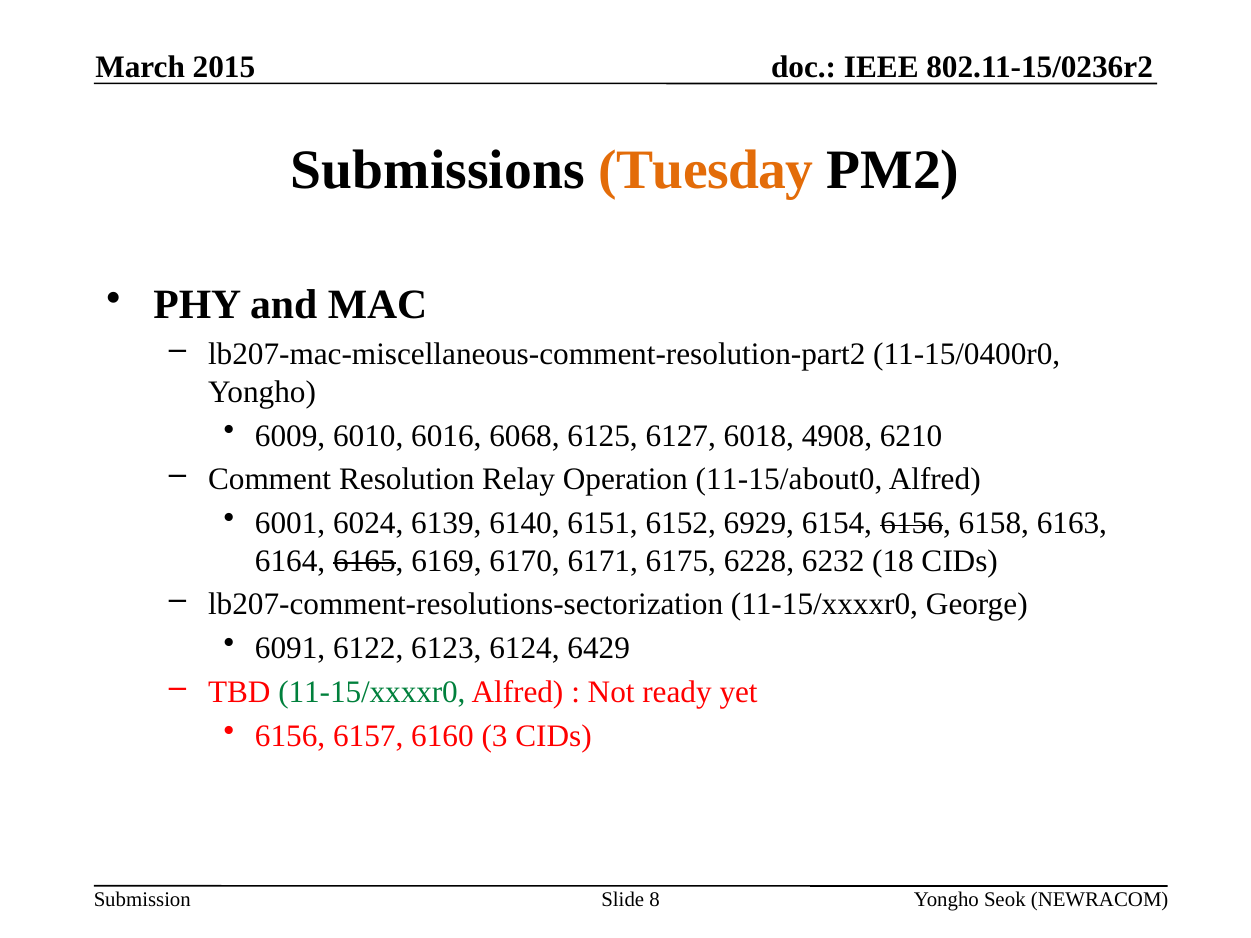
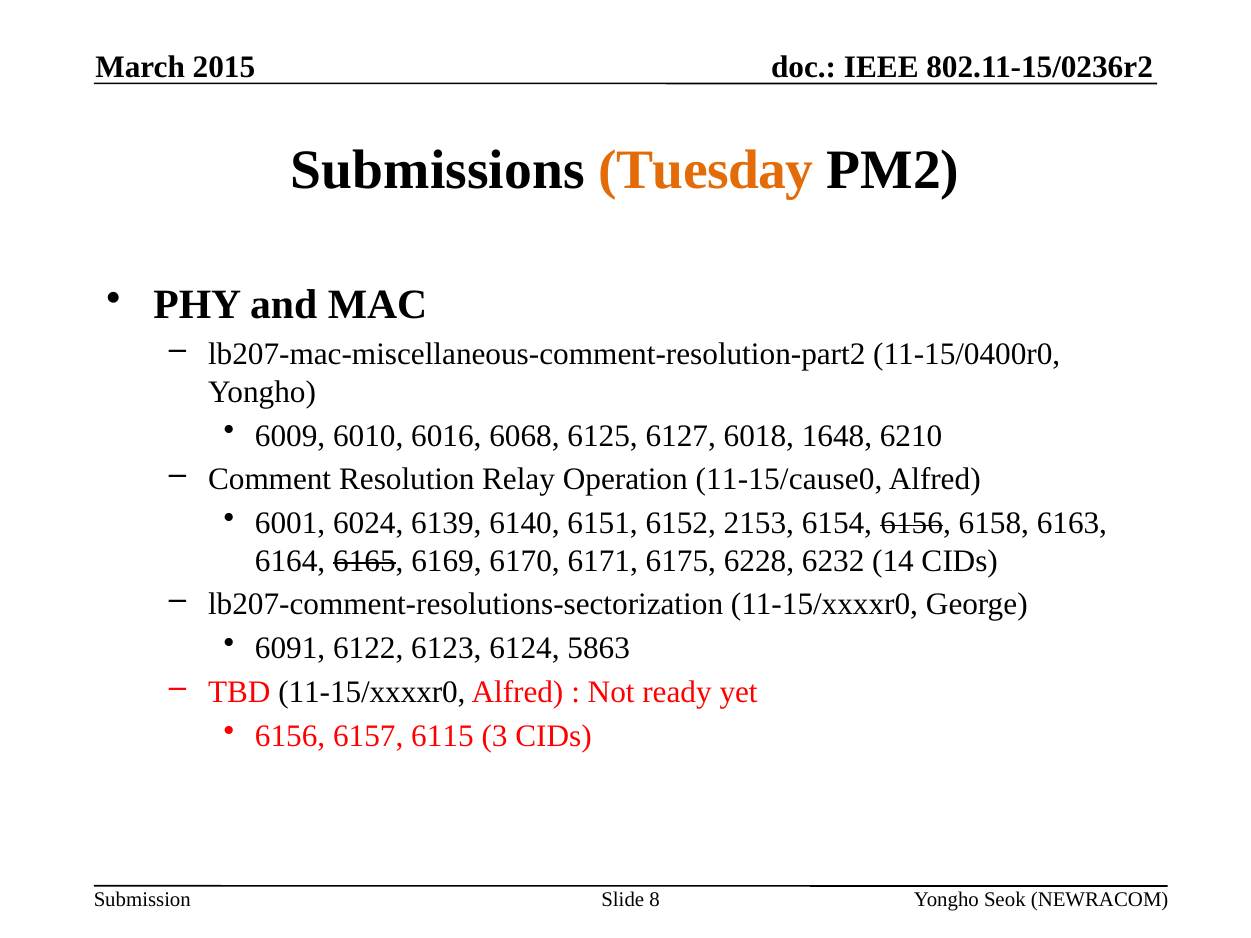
4908: 4908 -> 1648
11-15/about0: 11-15/about0 -> 11-15/cause0
6929: 6929 -> 2153
18: 18 -> 14
6429: 6429 -> 5863
11-15/xxxxr0 at (372, 692) colour: green -> black
6160: 6160 -> 6115
